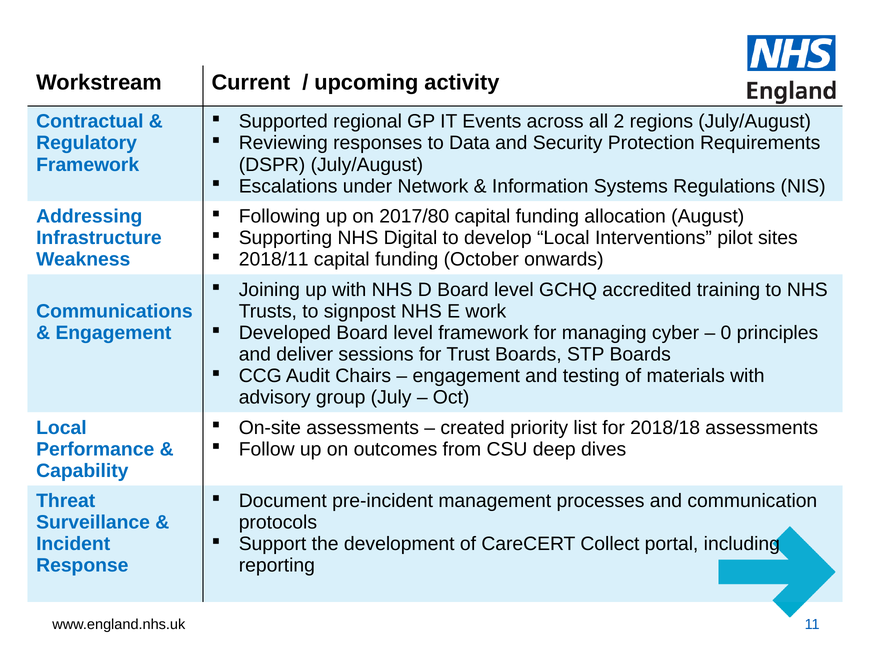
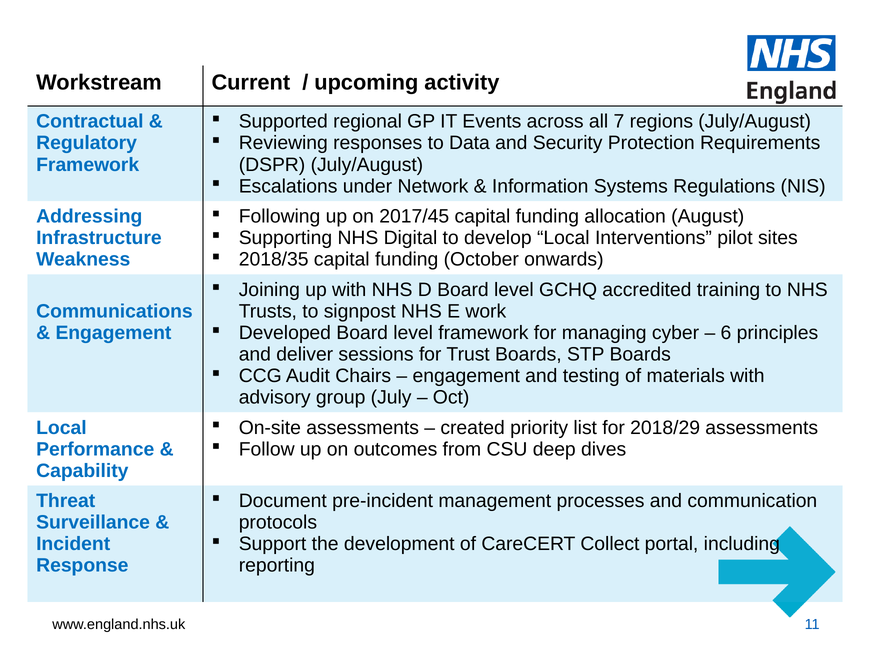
2: 2 -> 7
2017/80: 2017/80 -> 2017/45
2018/11: 2018/11 -> 2018/35
0: 0 -> 6
2018/18: 2018/18 -> 2018/29
